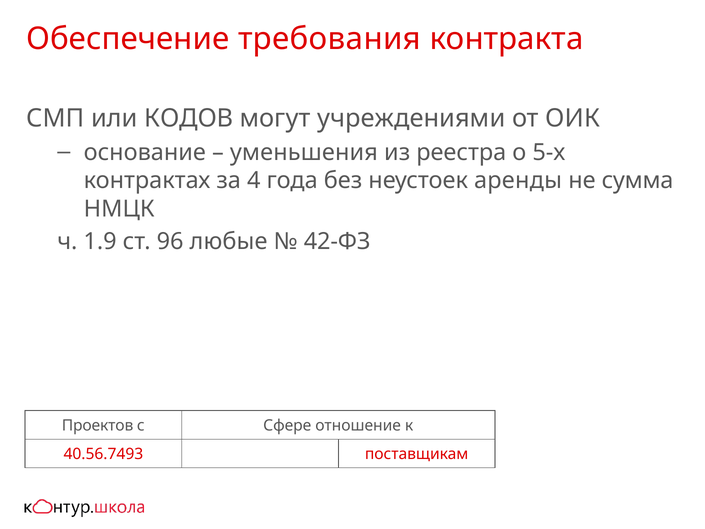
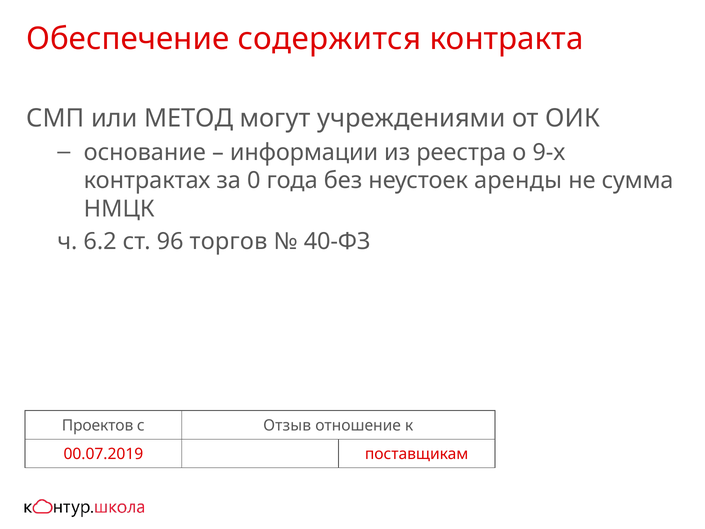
требования: требования -> содержится
КОДОВ: КОДОВ -> МЕТОД
уменьшения: уменьшения -> информации
5-х: 5-х -> 9-х
4: 4 -> 0
1.9: 1.9 -> 6.2
любые: любые -> торгов
42-ФЗ: 42-ФЗ -> 40-ФЗ
Сфере: Сфере -> Отзыв
40.56.7493: 40.56.7493 -> 00.07.2019
